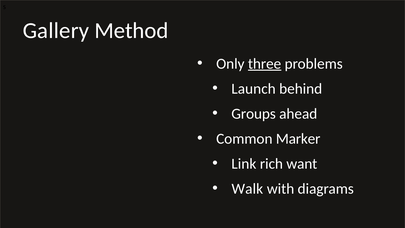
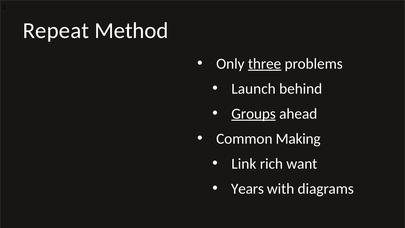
Gallery: Gallery -> Repeat
Groups underline: none -> present
Marker: Marker -> Making
Walk: Walk -> Years
